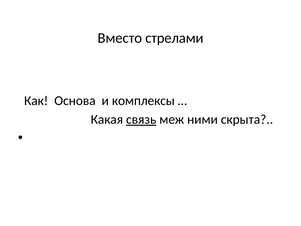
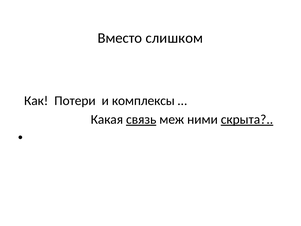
стрелами: стрелами -> слишком
Основа: Основа -> Потери
скрыта underline: none -> present
